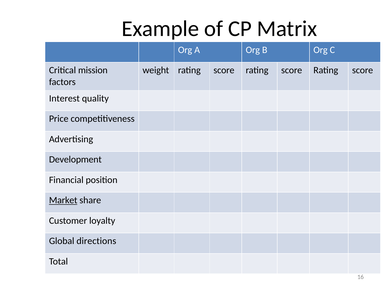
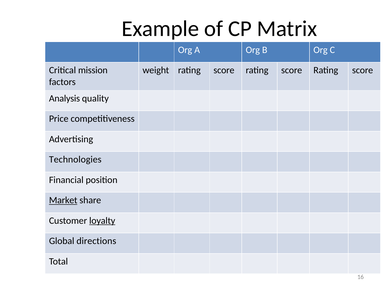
Interest: Interest -> Analysis
Development: Development -> Technologies
loyalty underline: none -> present
